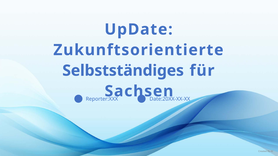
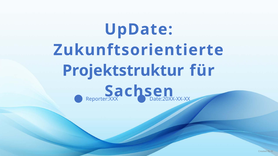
Selbstständiges: Selbstständiges -> Projektstruktur
